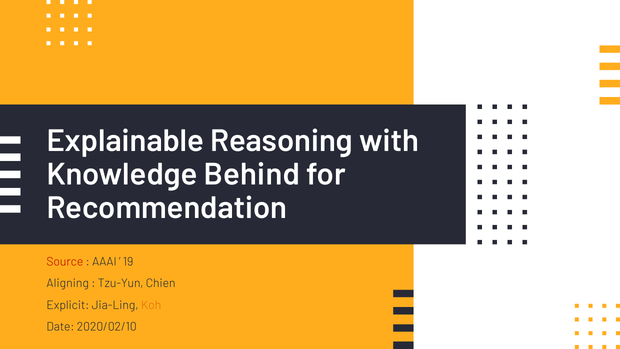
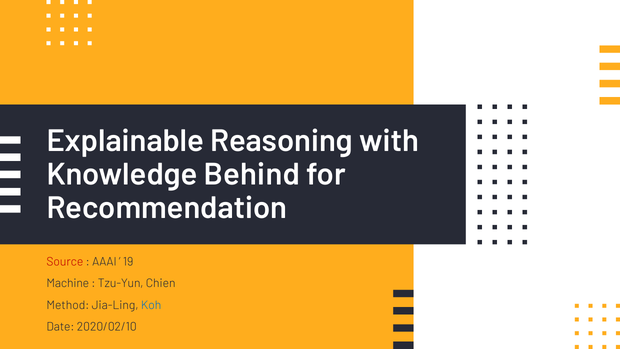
Aligning: Aligning -> Machine
Explicit: Explicit -> Method
Koh colour: orange -> blue
